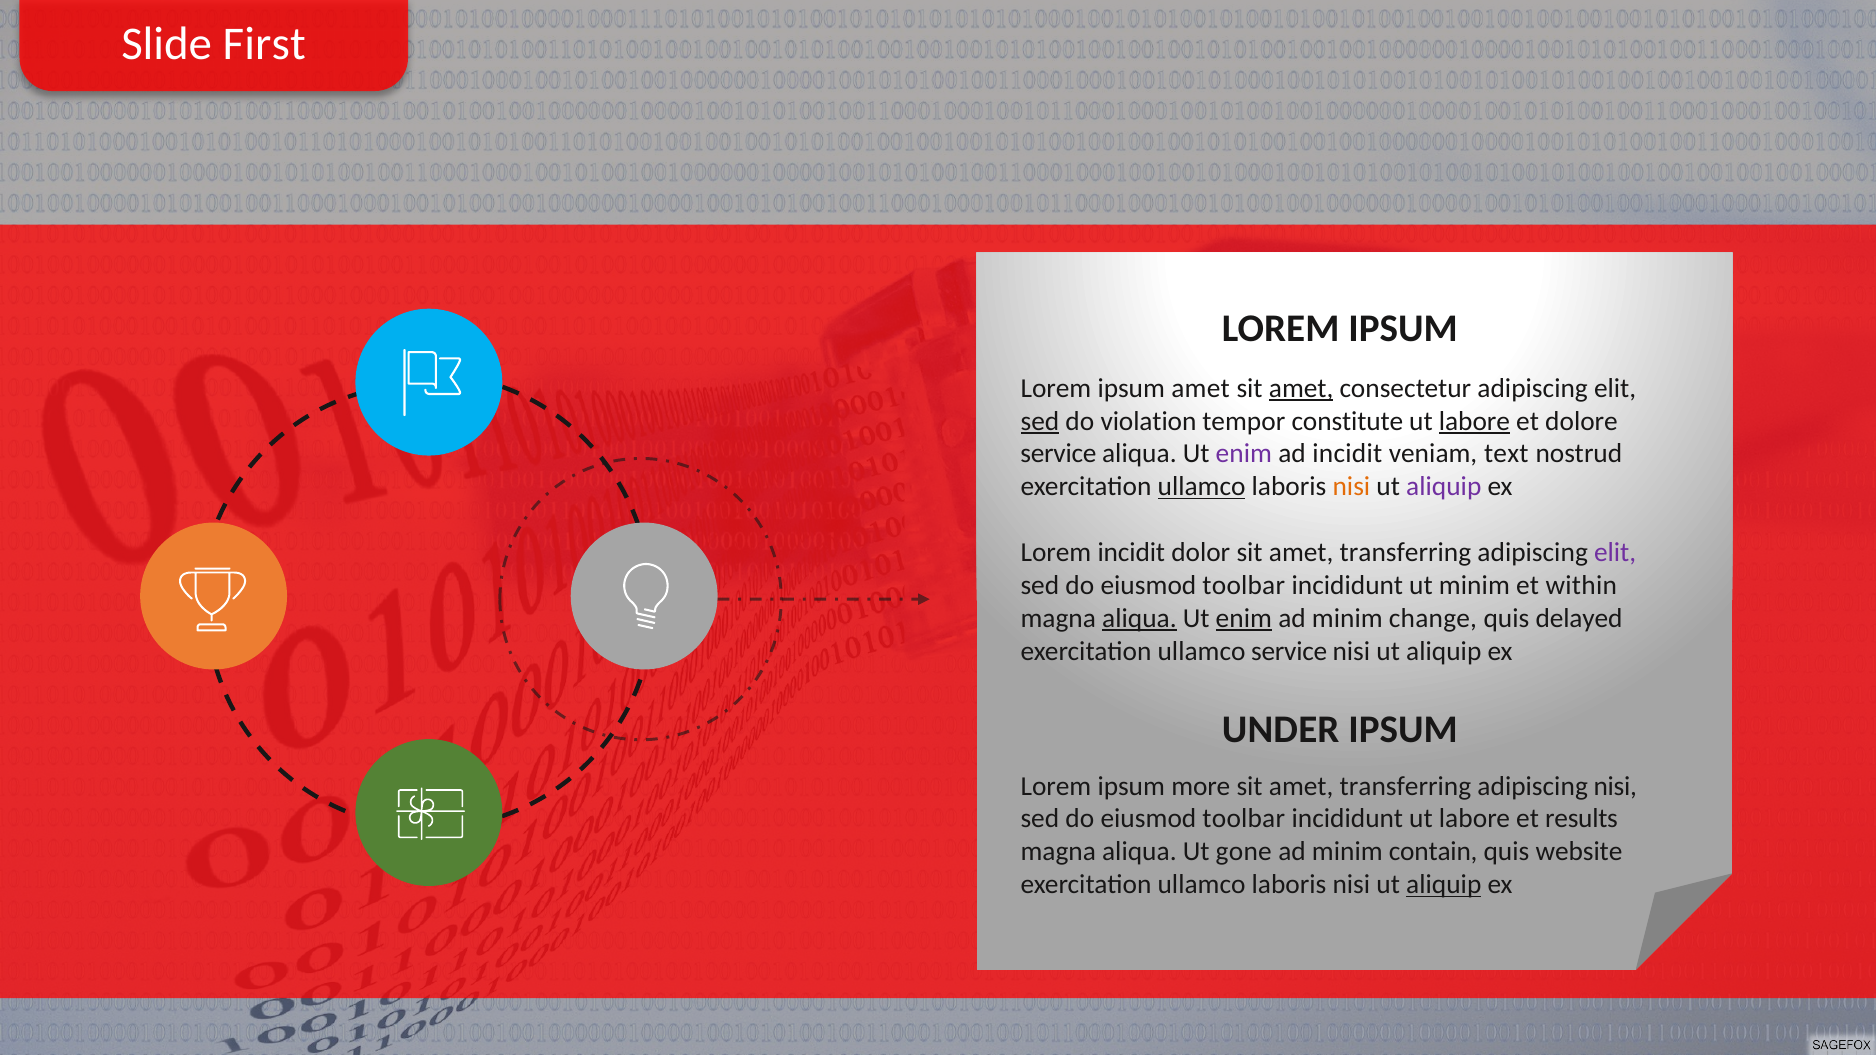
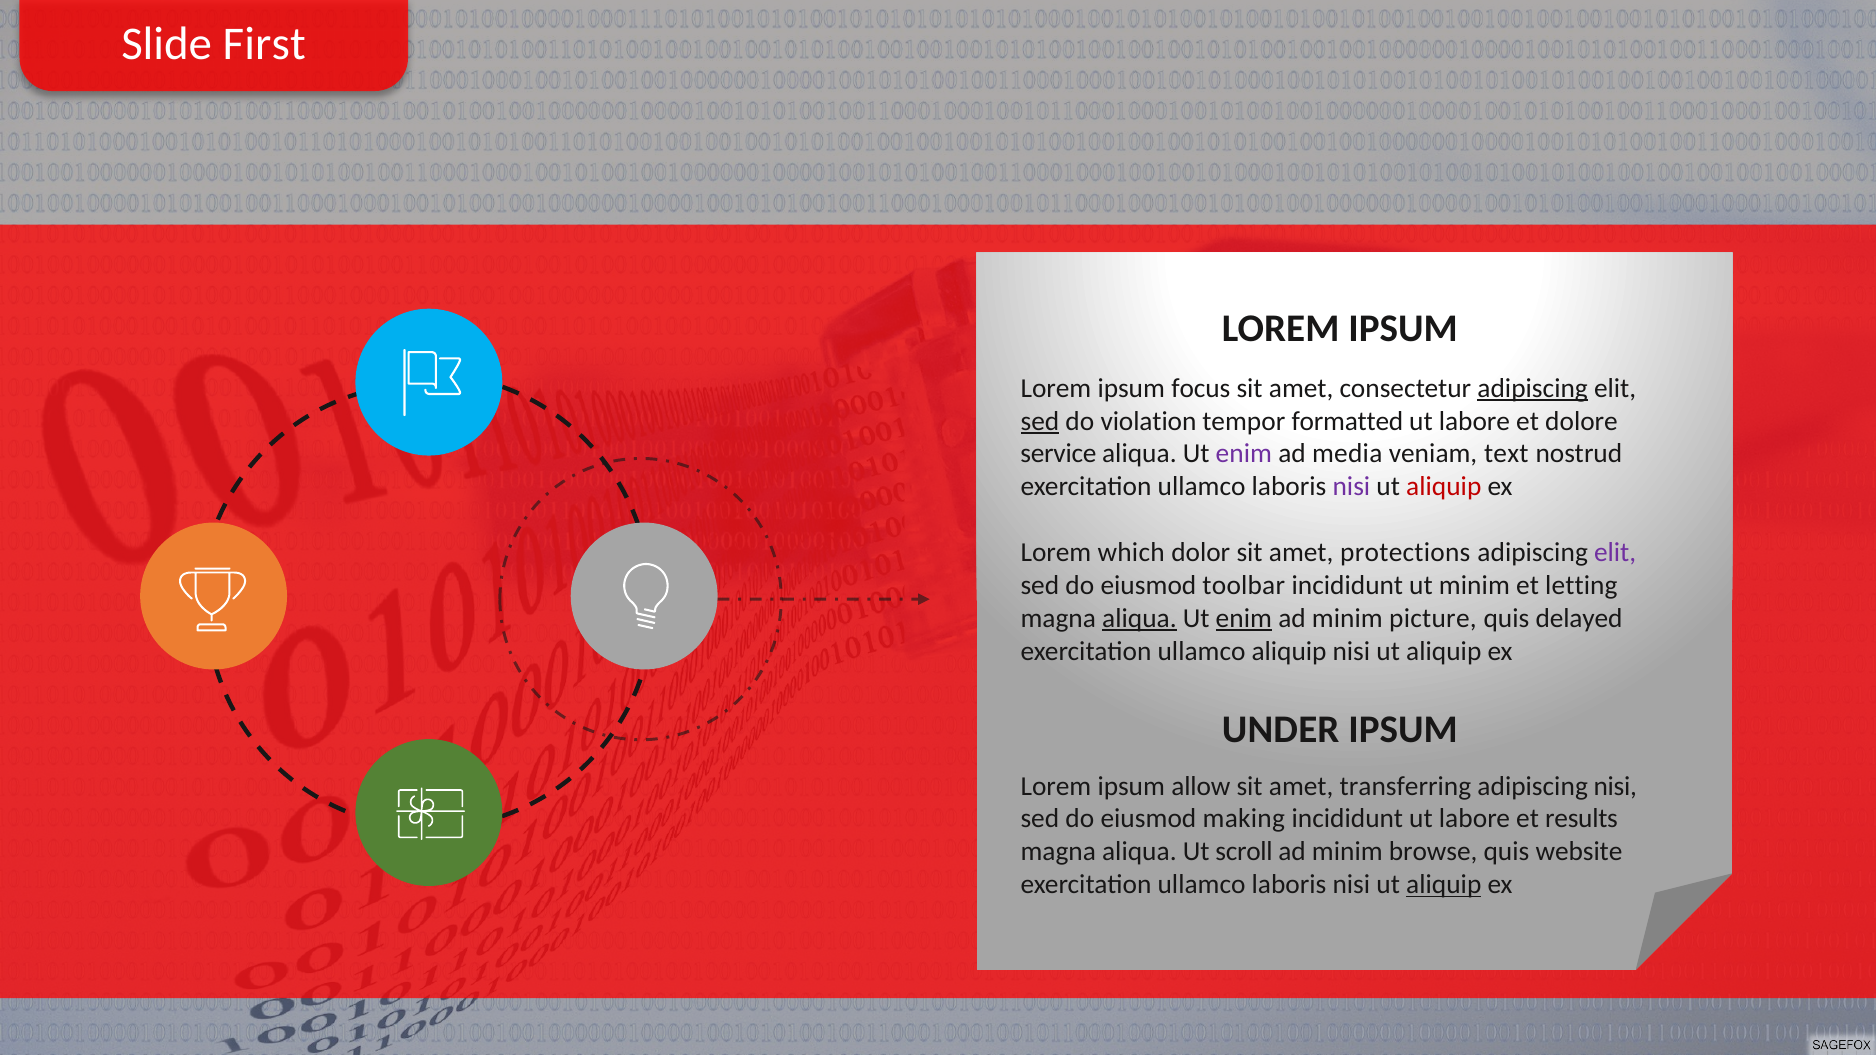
ipsum amet: amet -> focus
amet at (1301, 388) underline: present -> none
adipiscing at (1533, 388) underline: none -> present
constitute: constitute -> formatted
labore at (1474, 421) underline: present -> none
ad incidit: incidit -> media
ullamco at (1202, 487) underline: present -> none
nisi at (1351, 487) colour: orange -> purple
aliquip at (1444, 487) colour: purple -> red
Lorem incidit: incidit -> which
dolor sit amet transferring: transferring -> protections
within: within -> letting
change: change -> picture
ullamco service: service -> aliquip
more: more -> allow
toolbar at (1244, 819): toolbar -> making
gone: gone -> scroll
contain: contain -> browse
